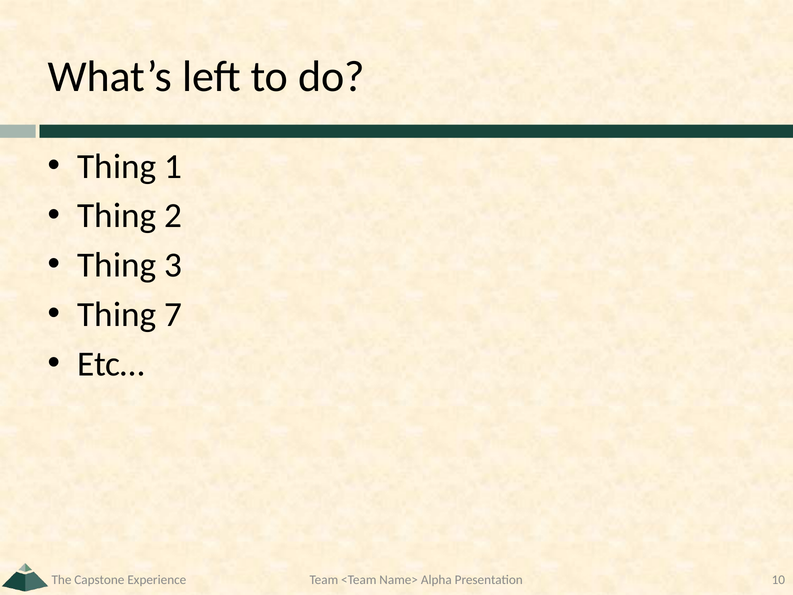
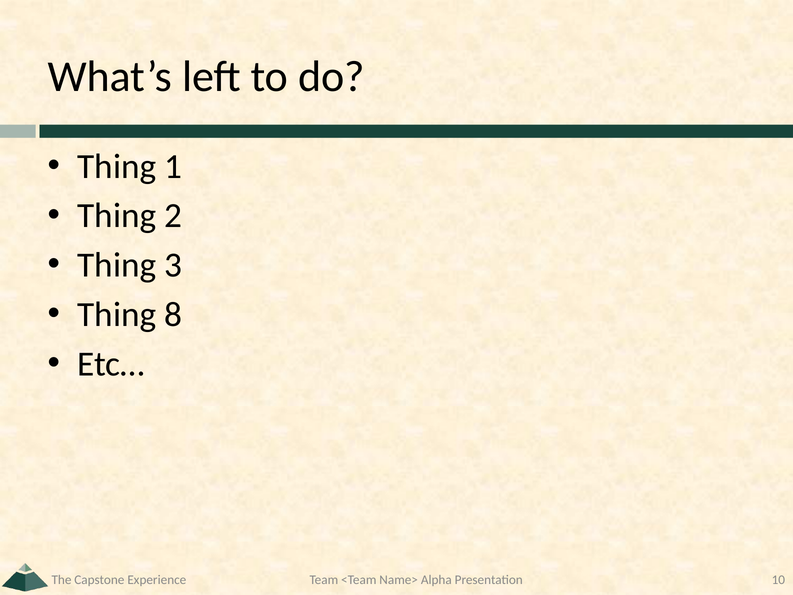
7: 7 -> 8
